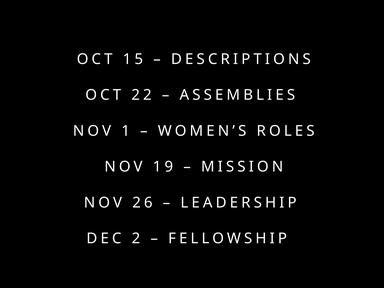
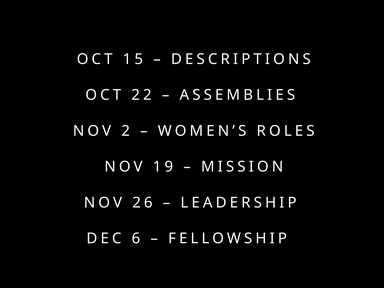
1: 1 -> 2
2: 2 -> 6
